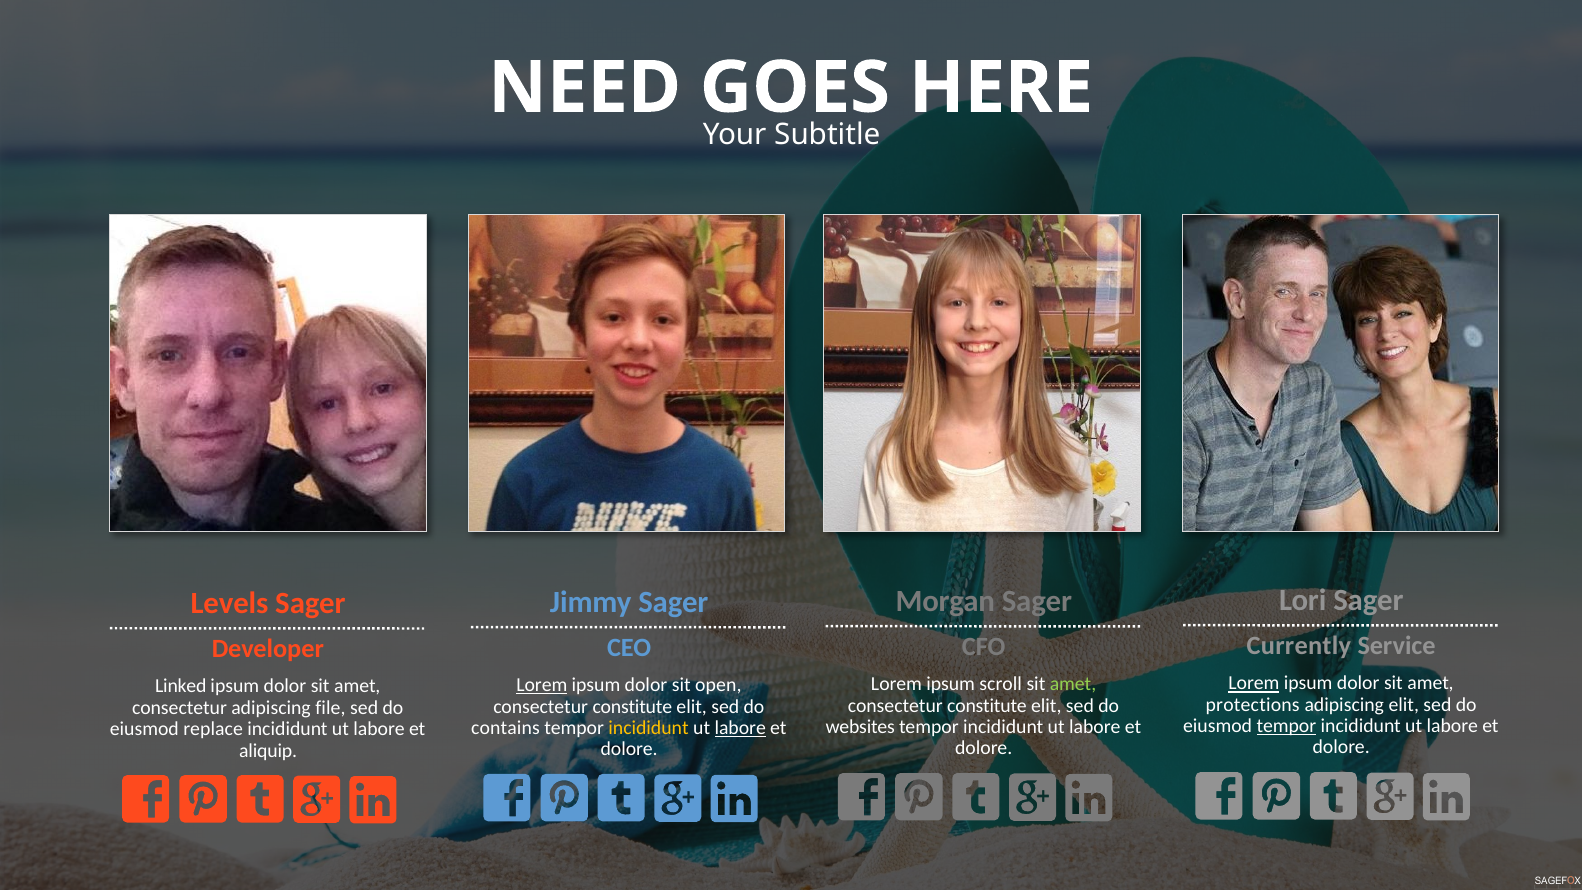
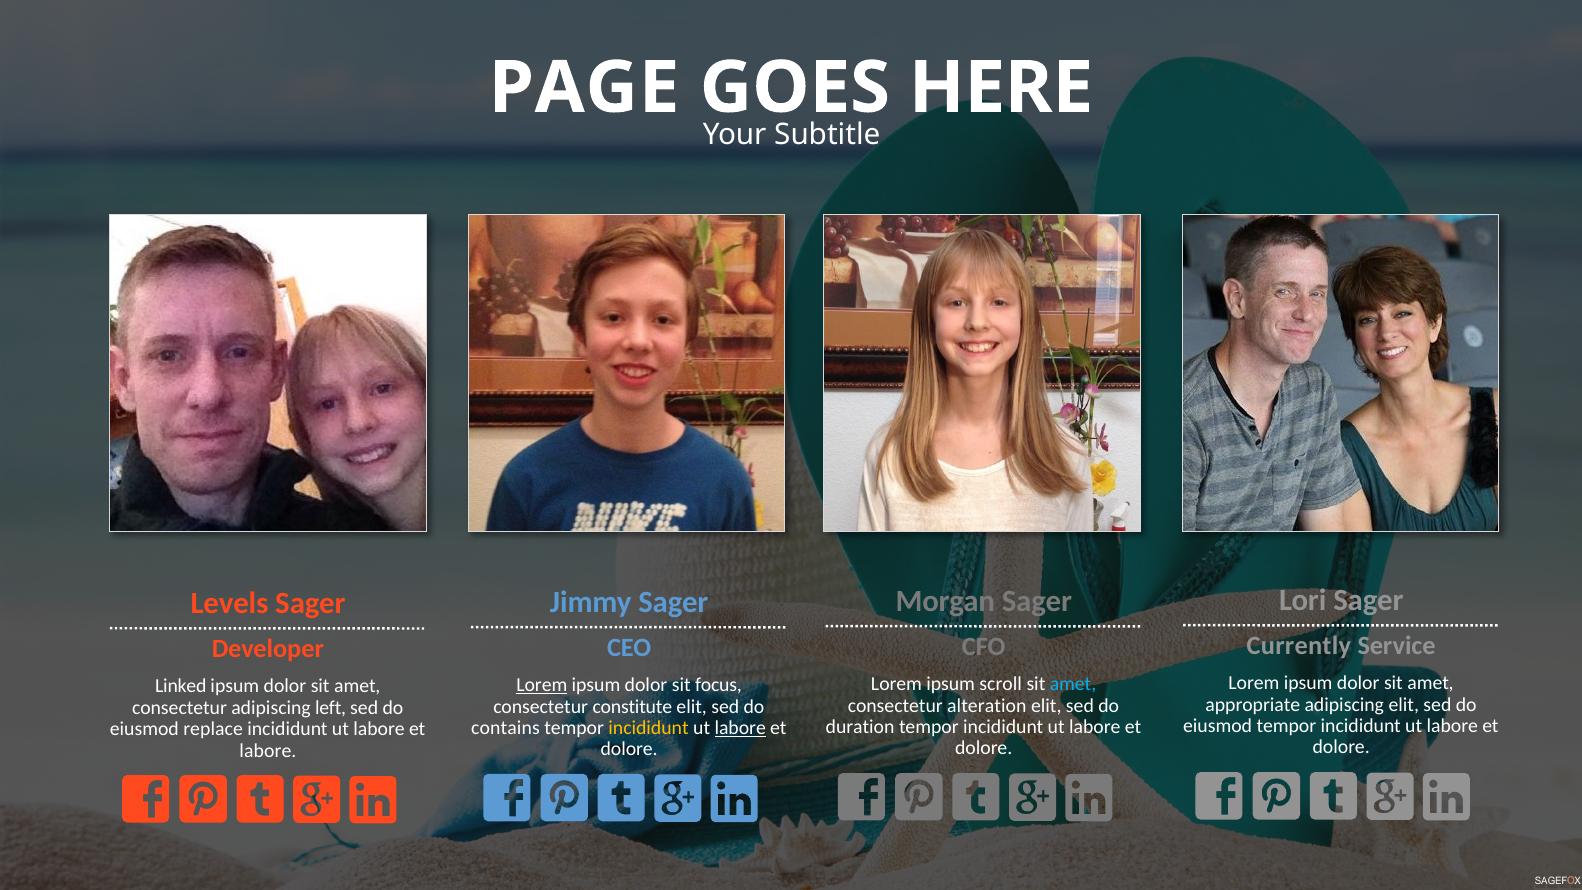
NEED: NEED -> PAGE
Lorem at (1254, 683) underline: present -> none
amet at (1073, 684) colour: light green -> light blue
open: open -> focus
protections: protections -> appropriate
constitute at (987, 706): constitute -> alteration
file: file -> left
tempor at (1286, 726) underline: present -> none
websites: websites -> duration
aliquip at (268, 750): aliquip -> labore
